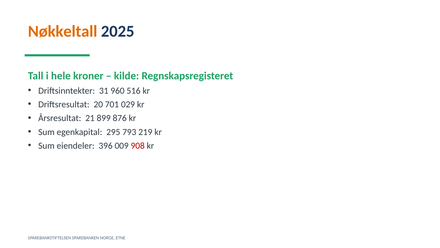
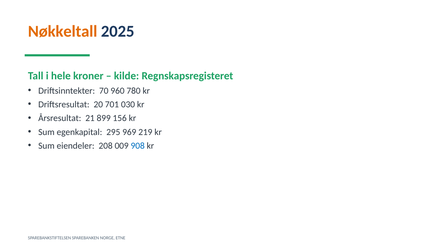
31: 31 -> 70
516: 516 -> 780
029: 029 -> 030
876: 876 -> 156
793: 793 -> 969
396: 396 -> 208
908 colour: red -> blue
